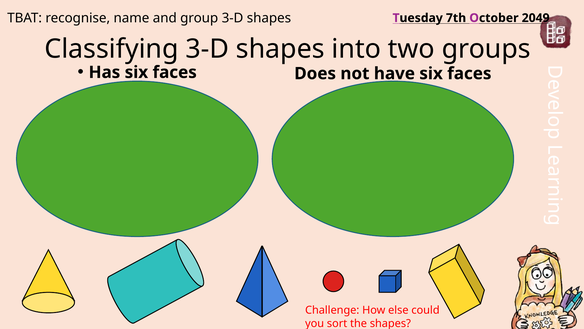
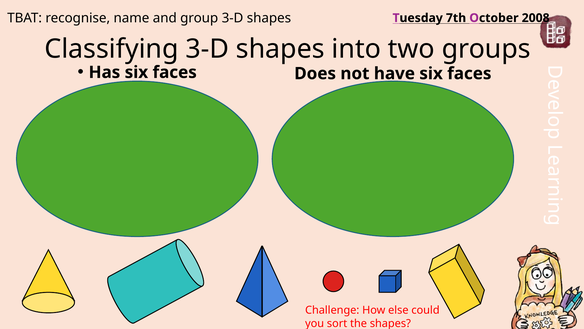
2049: 2049 -> 2008
